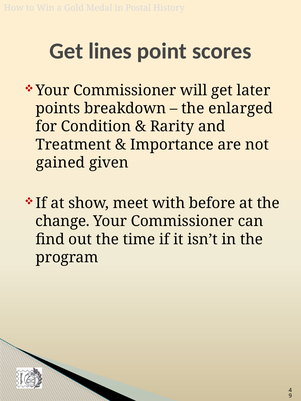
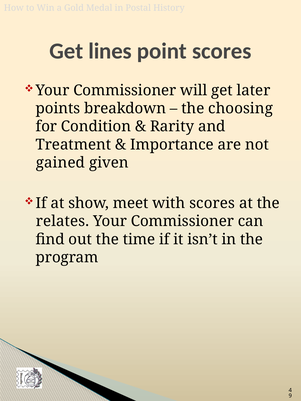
enlarged: enlarged -> choosing
with before: before -> scores
change: change -> relates
